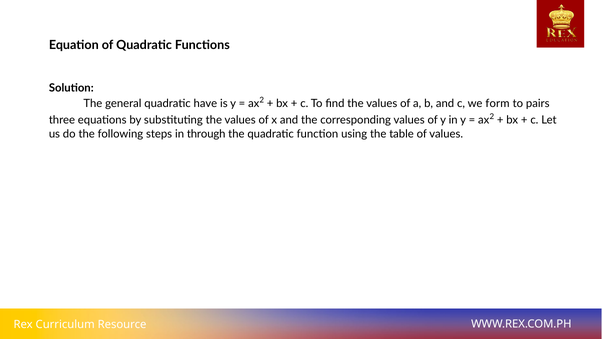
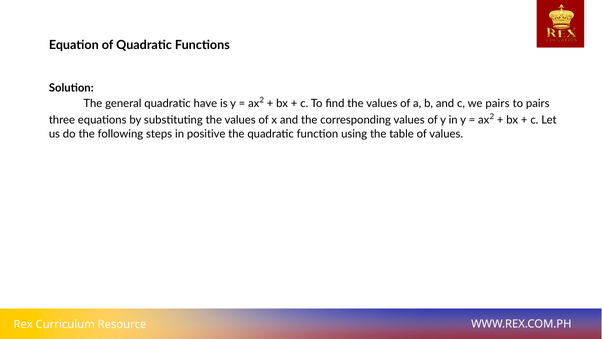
we form: form -> pairs
through: through -> positive
